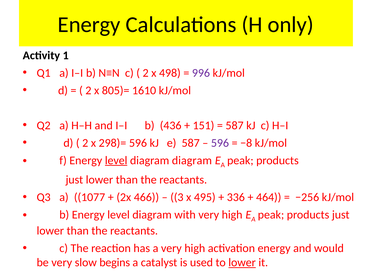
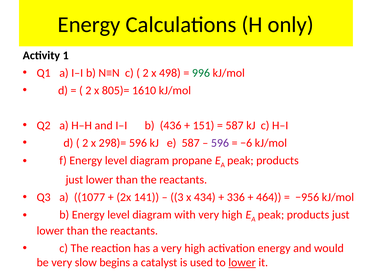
996 colour: purple -> green
−8: −8 -> −6
level at (116, 161) underline: present -> none
diagram diagram: diagram -> propane
466: 466 -> 141
495: 495 -> 434
−256: −256 -> −956
